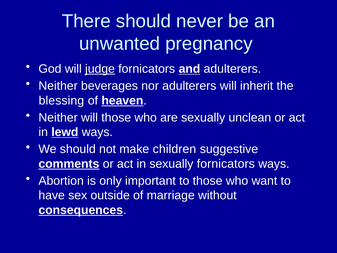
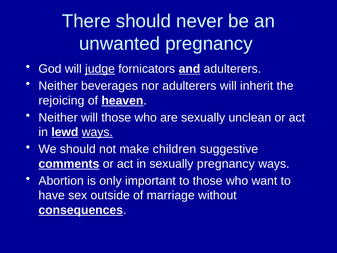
blessing: blessing -> rejoicing
ways at (97, 132) underline: none -> present
sexually fornicators: fornicators -> pregnancy
